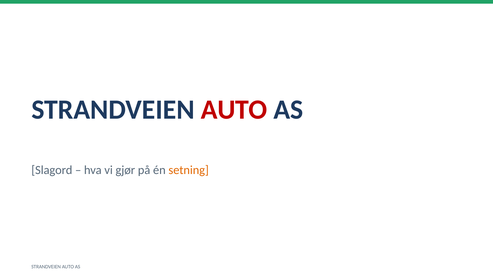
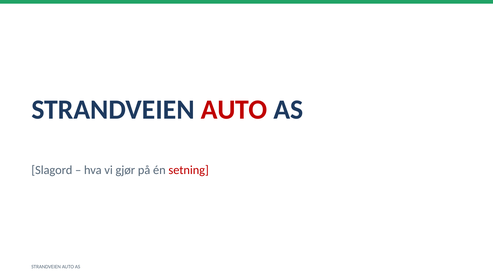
setning colour: orange -> red
